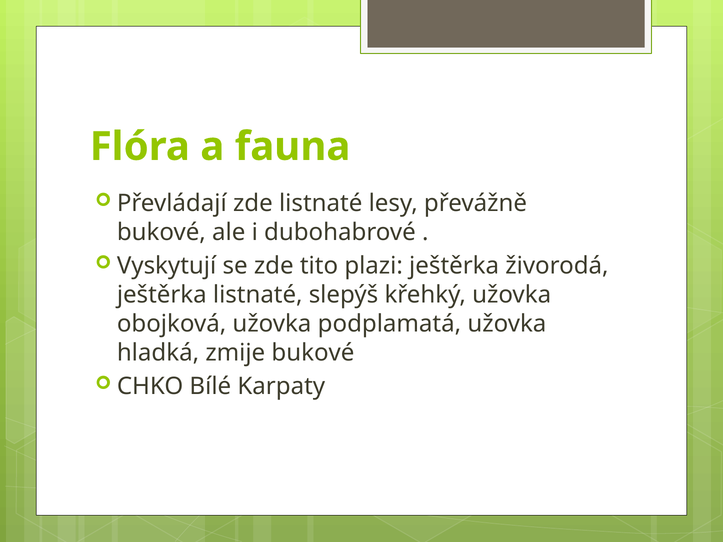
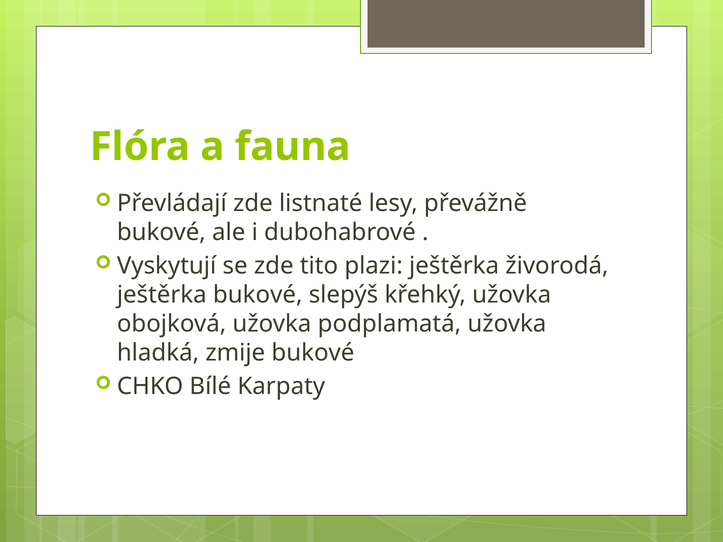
ještěrka listnaté: listnaté -> bukové
